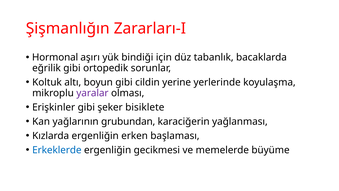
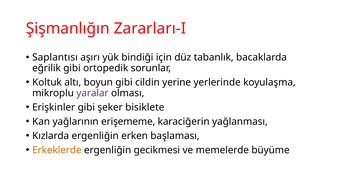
Hormonal: Hormonal -> Saplantısı
grubundan: grubundan -> erişememe
Erkeklerde colour: blue -> orange
